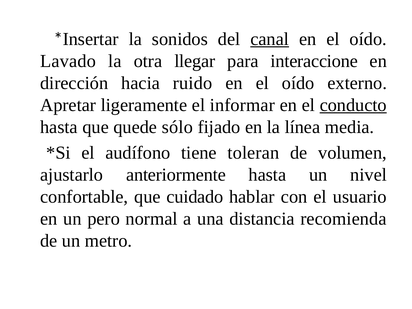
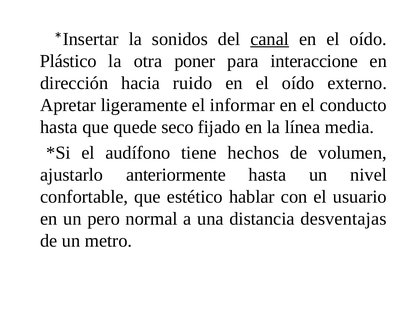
Lavado: Lavado -> Plástico
llegar: llegar -> poner
conducto underline: present -> none
sólo: sólo -> seco
toleran: toleran -> hechos
cuidado: cuidado -> estético
recomienda: recomienda -> desventajas
